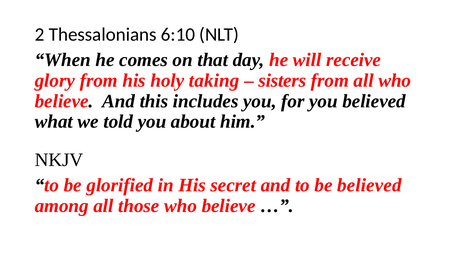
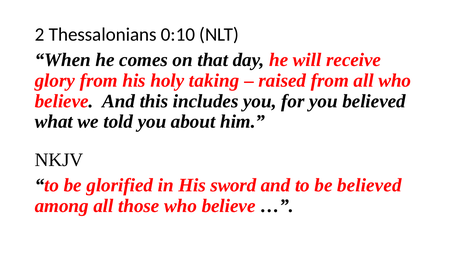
6:10: 6:10 -> 0:10
sisters: sisters -> raised
secret: secret -> sword
